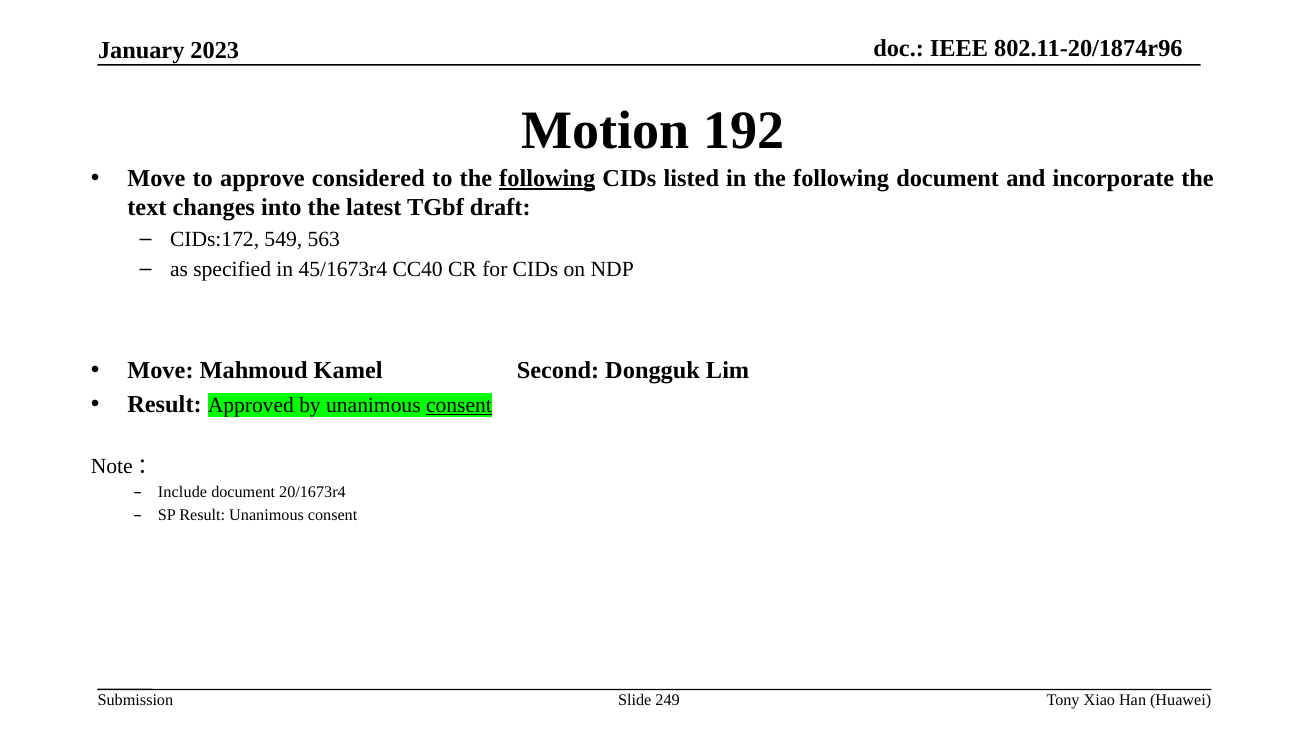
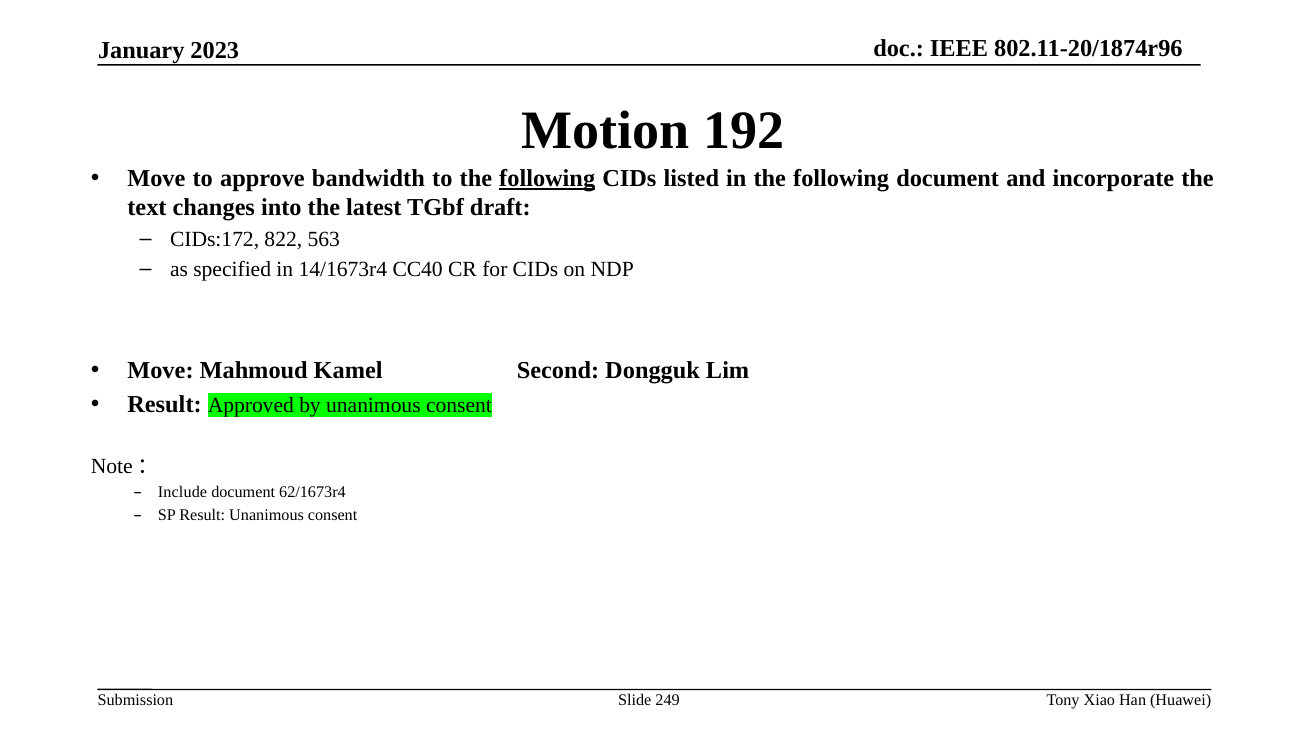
considered: considered -> bandwidth
549: 549 -> 822
45/1673r4: 45/1673r4 -> 14/1673r4
consent at (459, 406) underline: present -> none
20/1673r4: 20/1673r4 -> 62/1673r4
